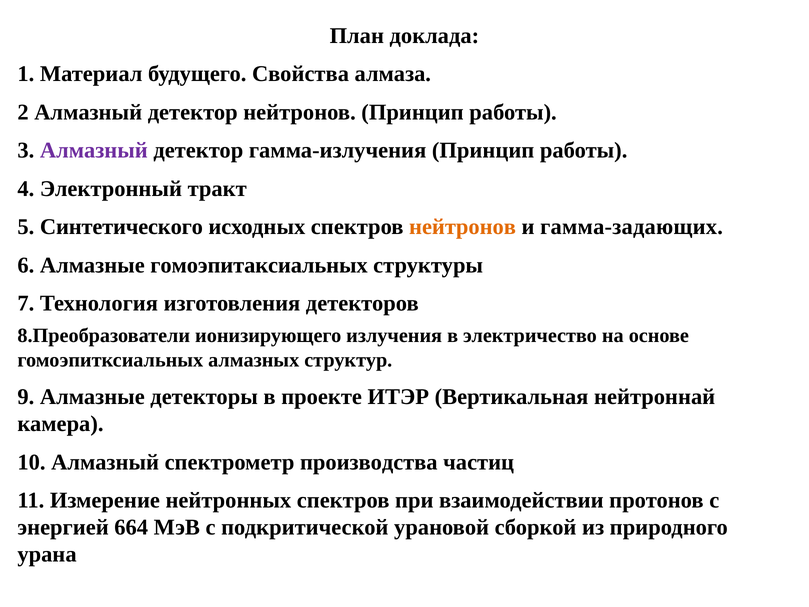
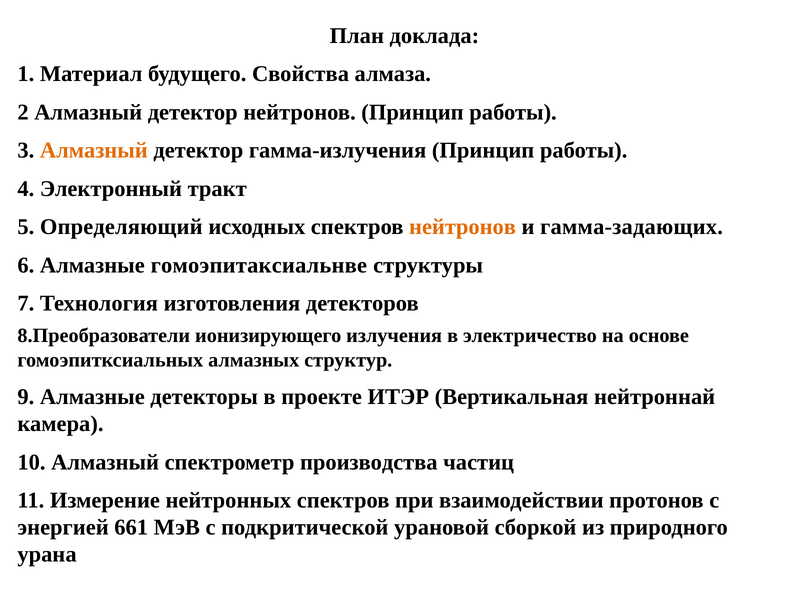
Алмазный at (94, 150) colour: purple -> orange
Синтетического: Синтетического -> Определяющий
гомоэпитаксиальных: гомоэпитаксиальных -> гомоэпитаксиальнве
664: 664 -> 661
